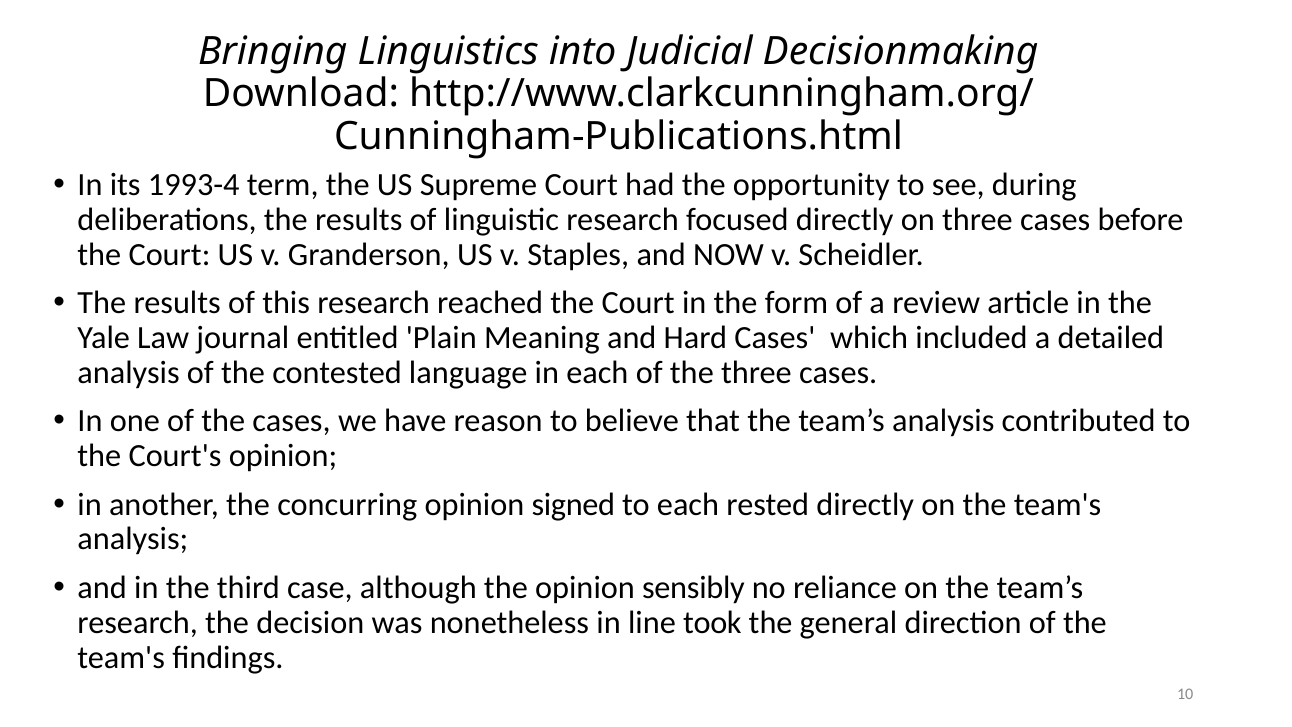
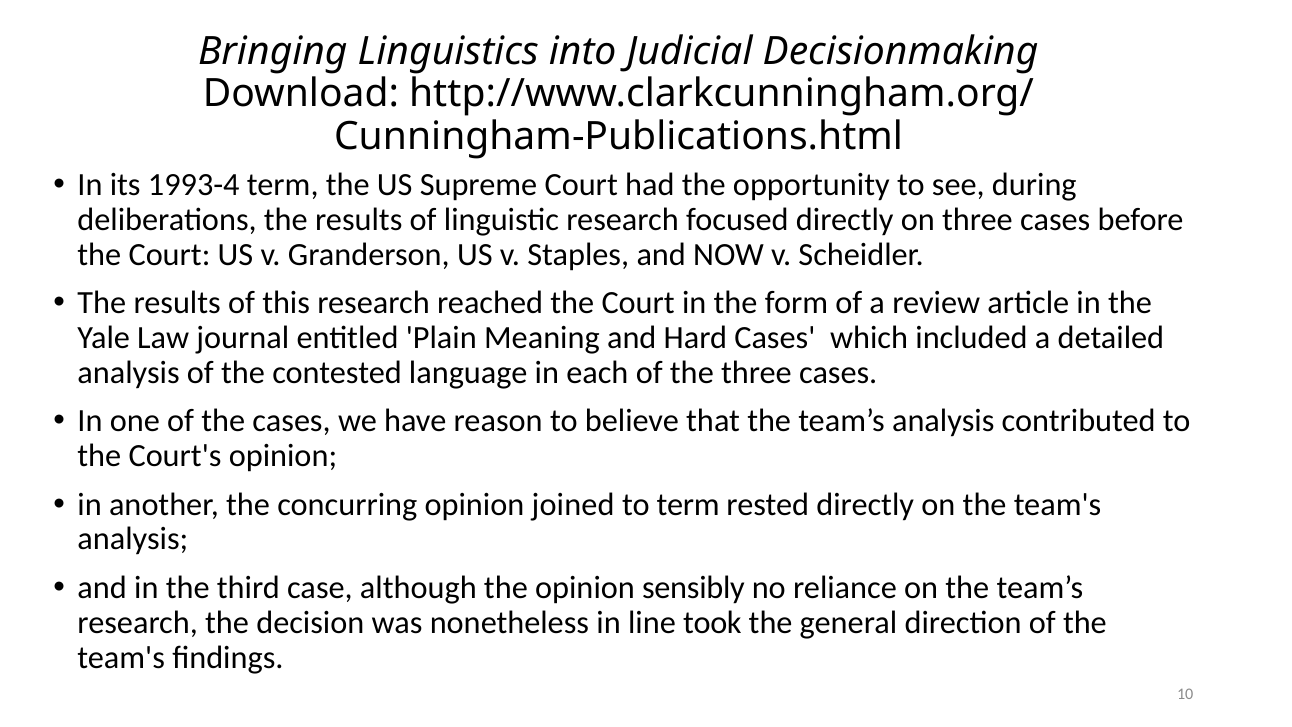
signed: signed -> joined
to each: each -> term
